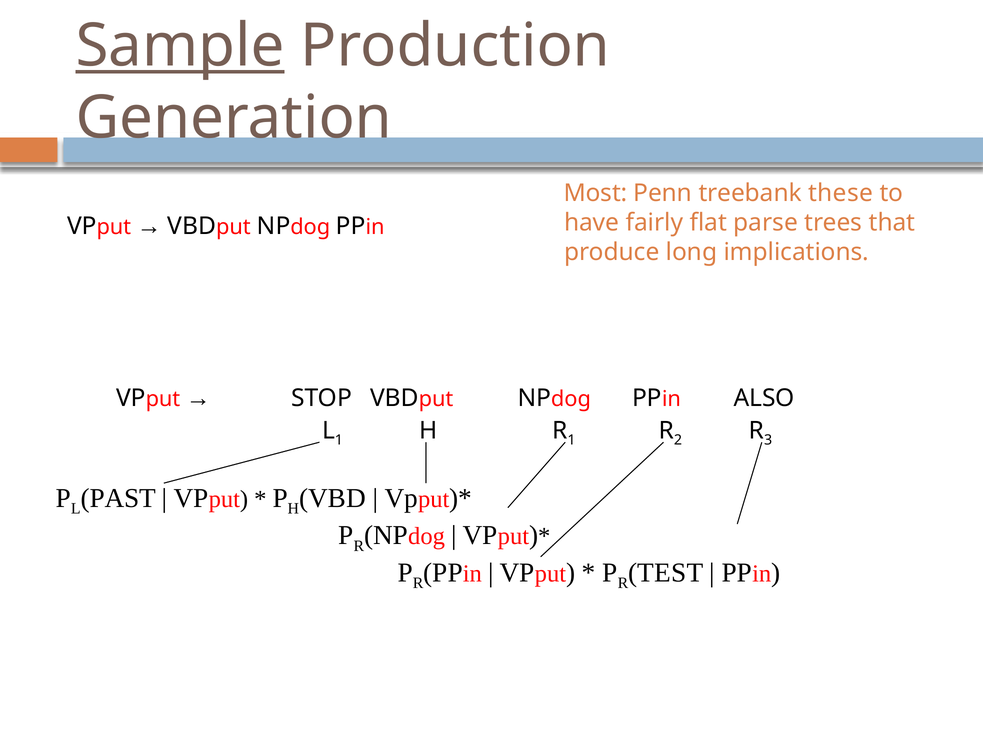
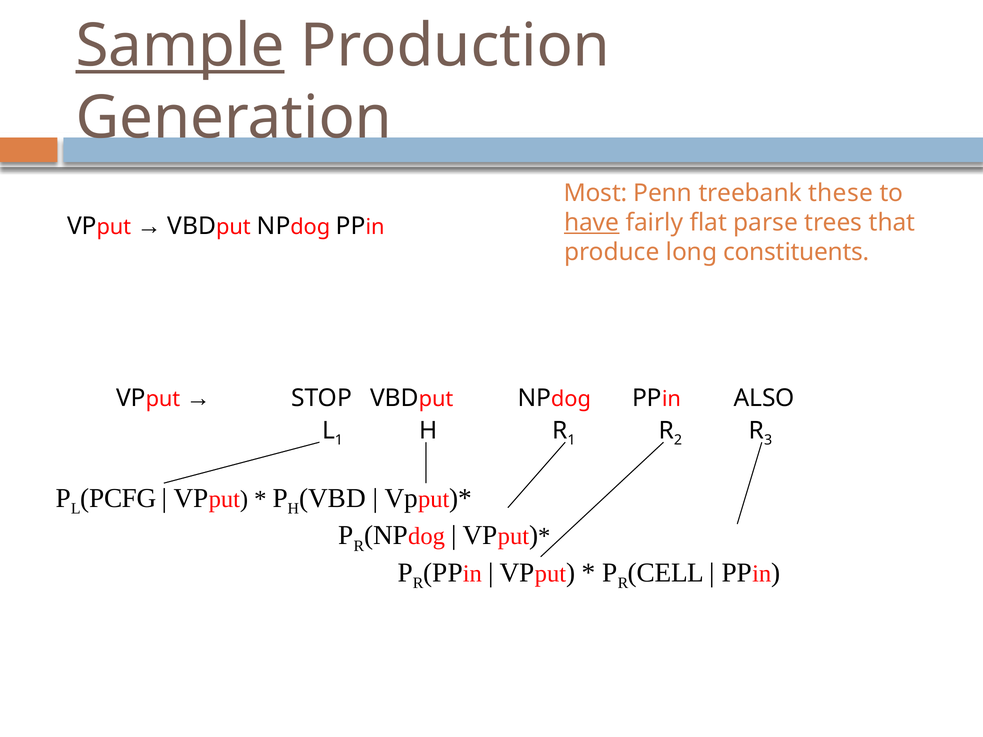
have underline: none -> present
implications: implications -> constituents
PAST: PAST -> PCFG
TEST: TEST -> CELL
